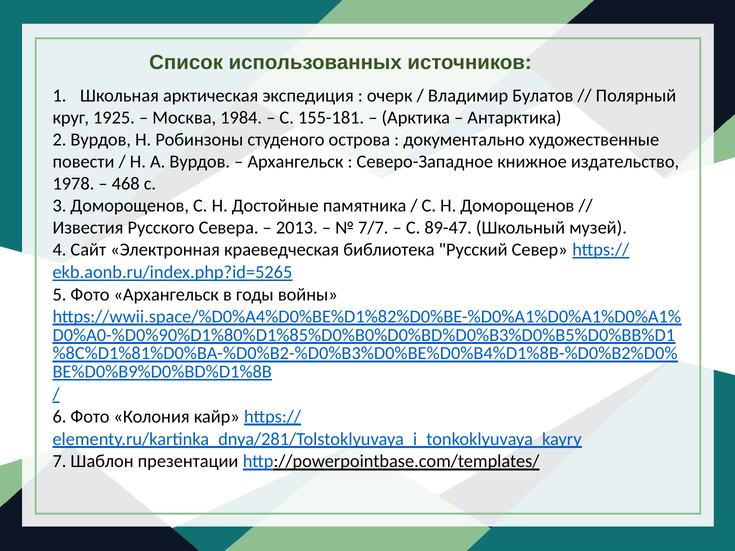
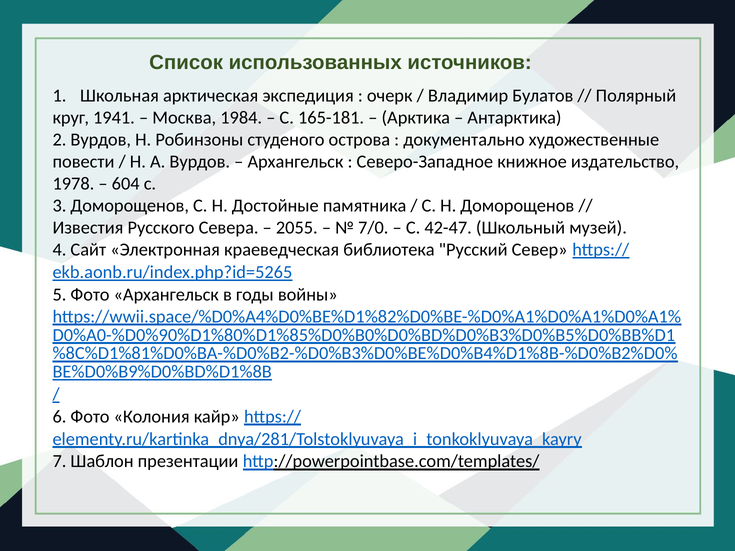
1925: 1925 -> 1941
155-181: 155-181 -> 165-181
468: 468 -> 604
2013: 2013 -> 2055
7/7: 7/7 -> 7/0
89-47: 89-47 -> 42-47
